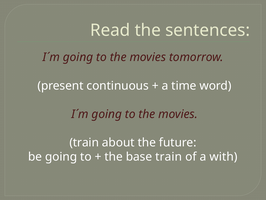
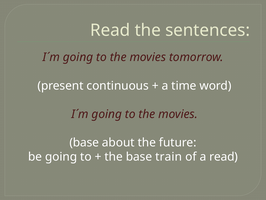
train at (84, 142): train -> base
a with: with -> read
